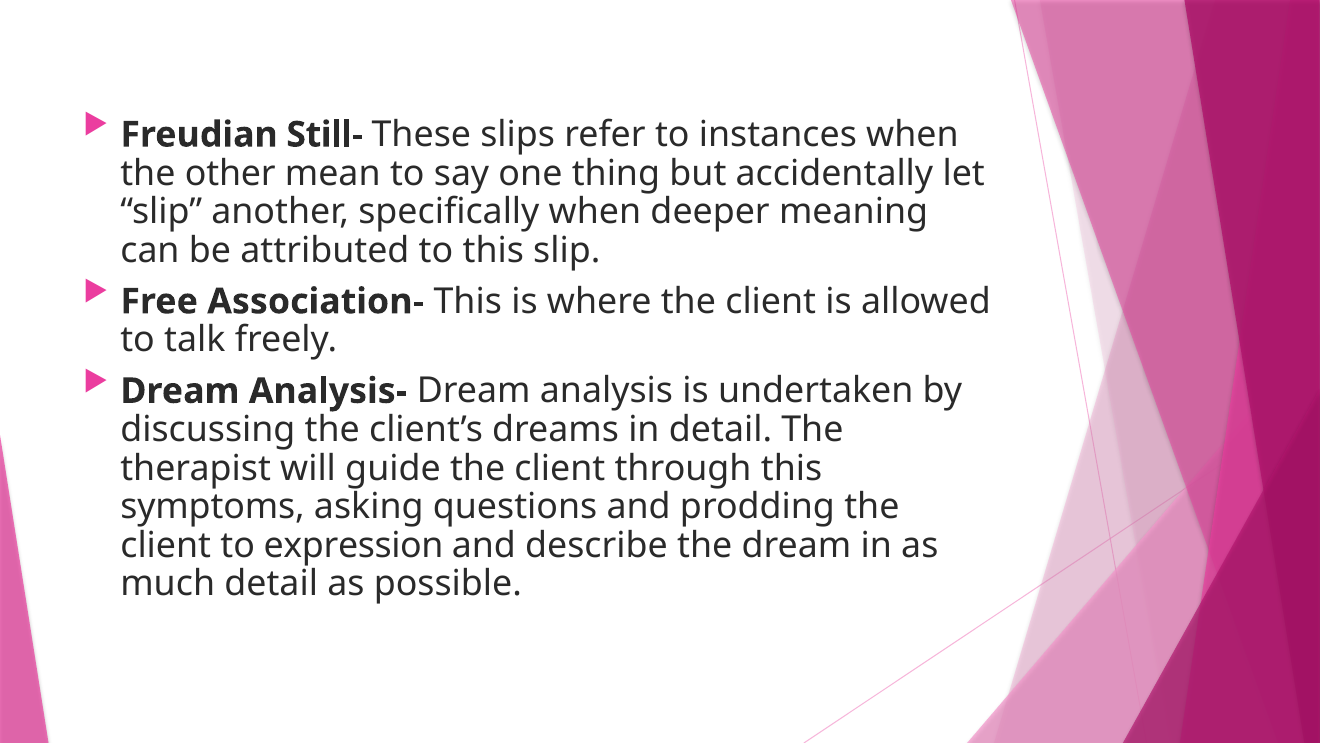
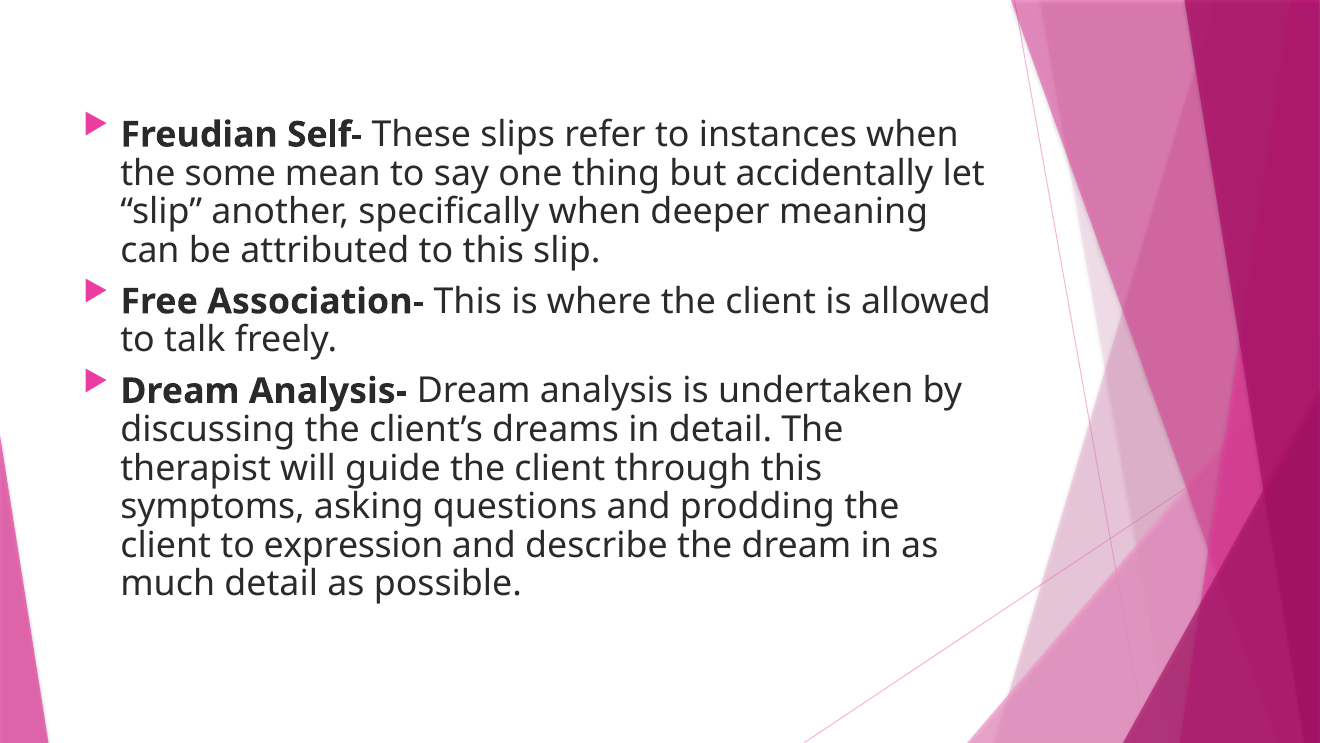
Still-: Still- -> Self-
other: other -> some
